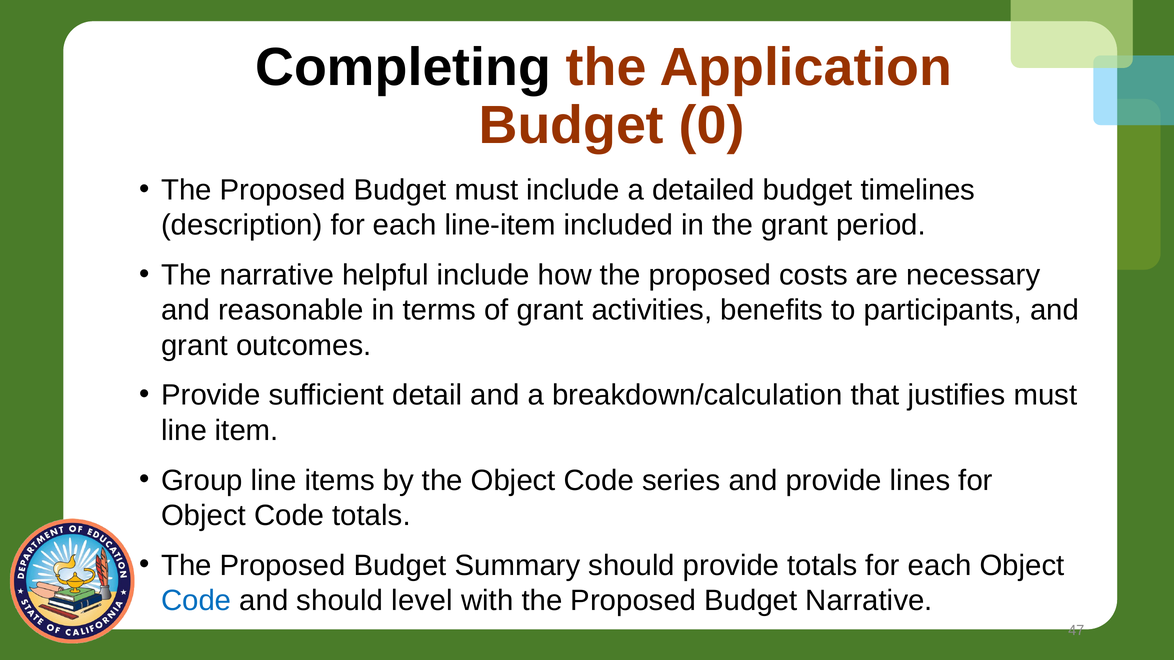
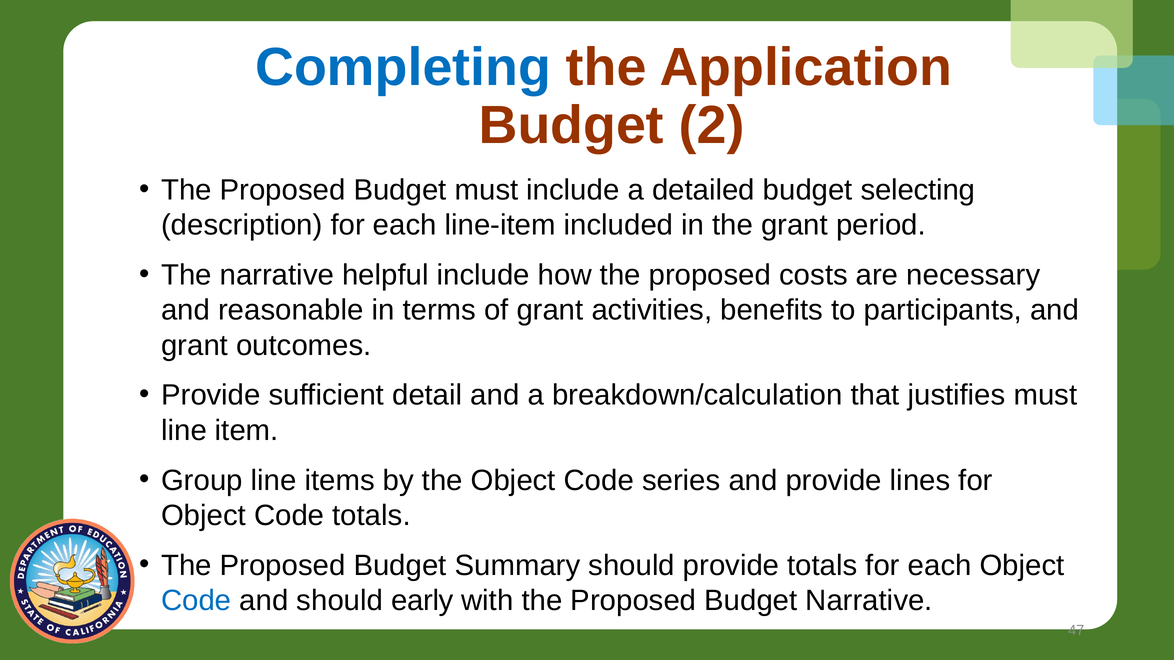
Completing colour: black -> blue
0: 0 -> 2
timelines: timelines -> selecting
level: level -> early
